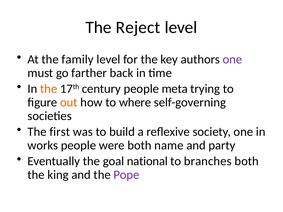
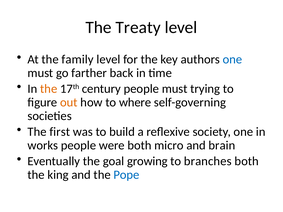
Reject: Reject -> Treaty
one at (232, 59) colour: purple -> blue
people meta: meta -> must
name: name -> micro
party: party -> brain
national: national -> growing
Pope colour: purple -> blue
